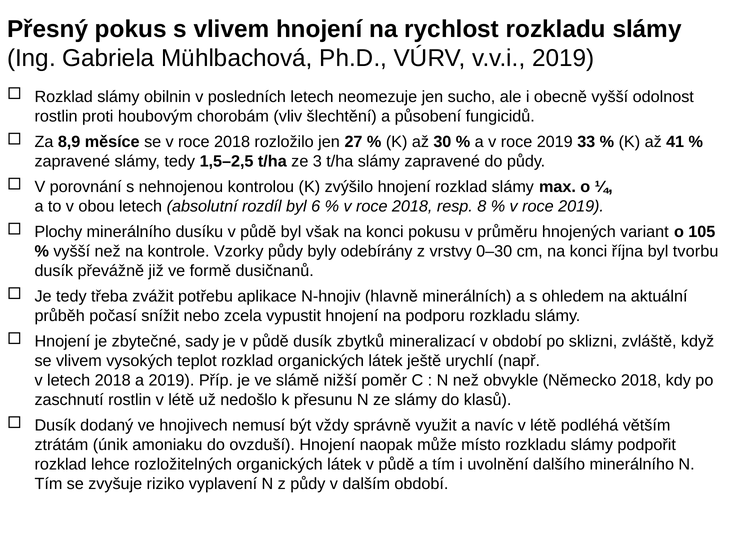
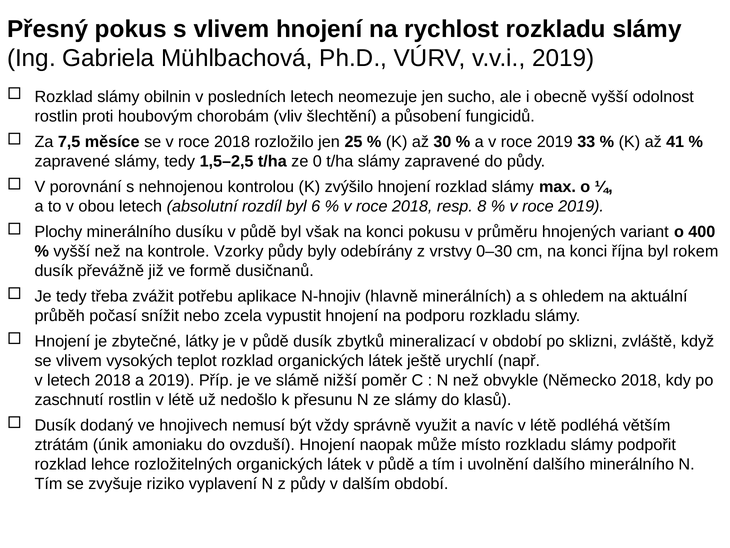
8,9: 8,9 -> 7,5
27: 27 -> 25
3: 3 -> 0
105: 105 -> 400
tvorbu: tvorbu -> rokem
sady: sady -> látky
